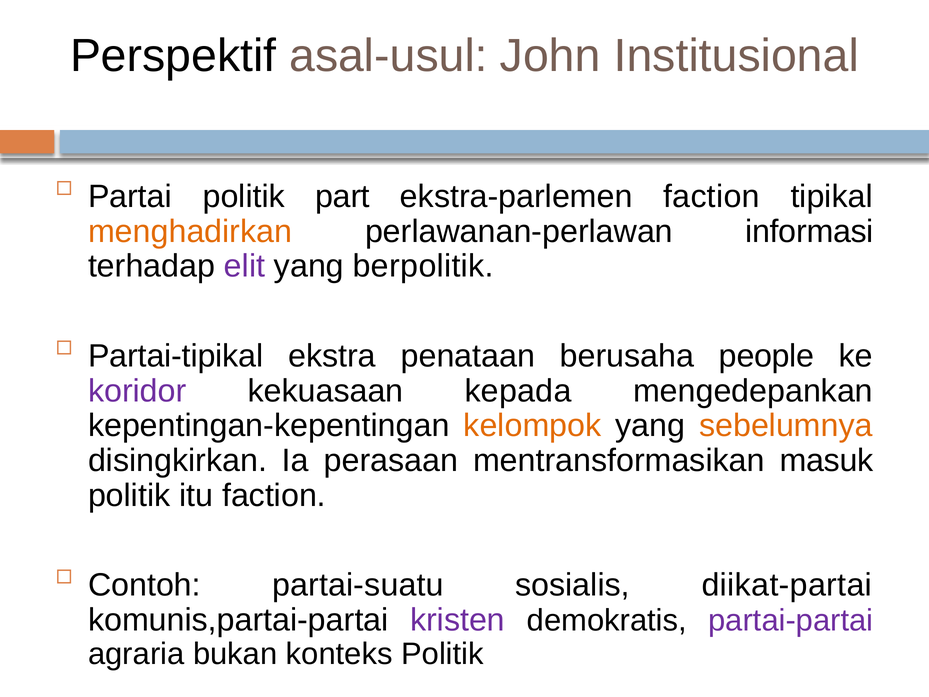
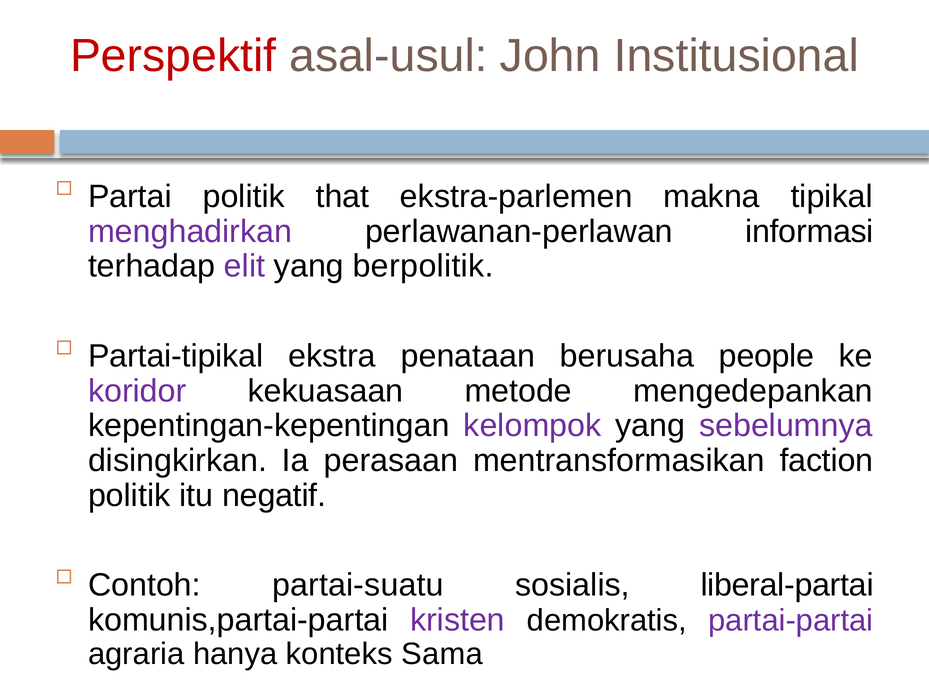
Perspektif colour: black -> red
part: part -> that
ekstra-parlemen faction: faction -> makna
menghadirkan colour: orange -> purple
kepada: kepada -> metode
kelompok colour: orange -> purple
sebelumnya colour: orange -> purple
masuk: masuk -> faction
itu faction: faction -> negatif
diikat-partai: diikat-partai -> liberal-partai
bukan: bukan -> hanya
konteks Politik: Politik -> Sama
